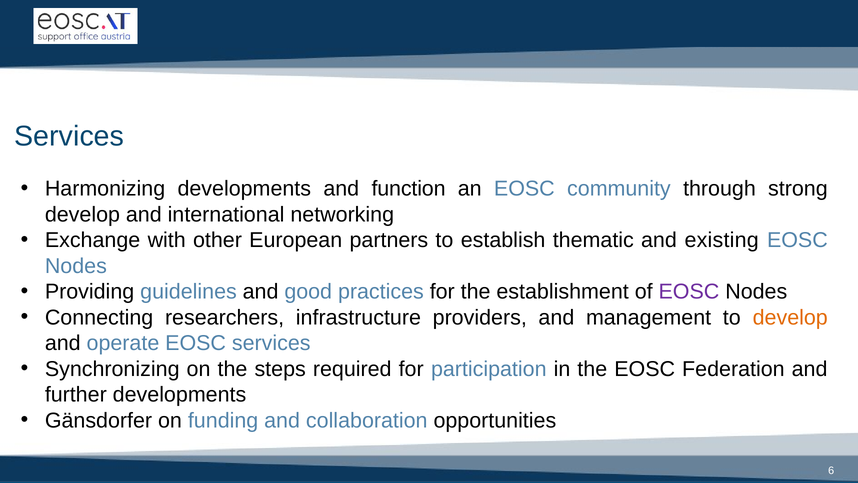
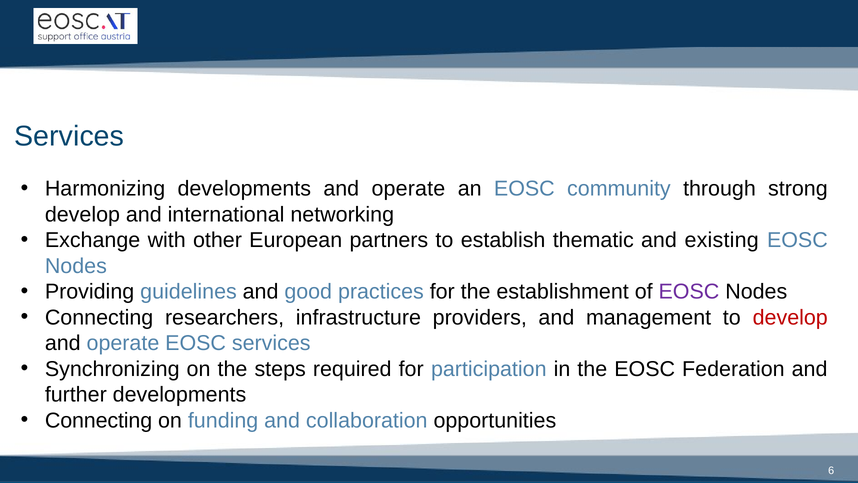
developments and function: function -> operate
develop at (790, 317) colour: orange -> red
Gänsdorfer at (98, 420): Gänsdorfer -> Connecting
